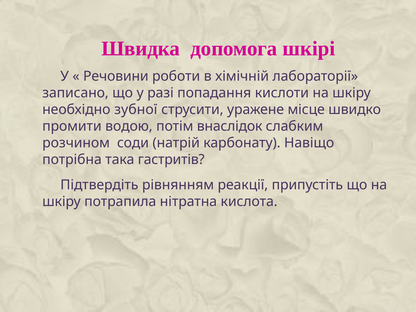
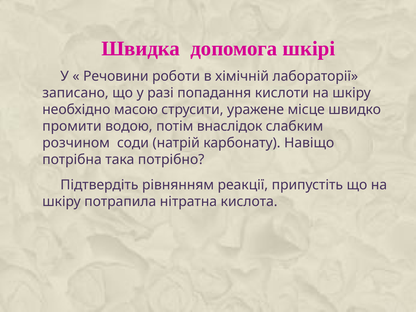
зубної: зубної -> масою
гастритів: гастритів -> потрібно
